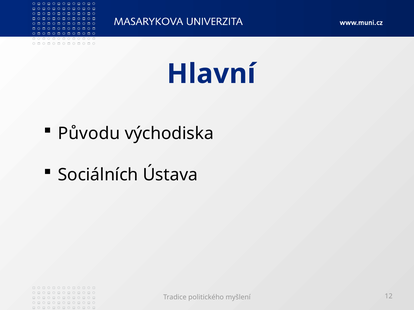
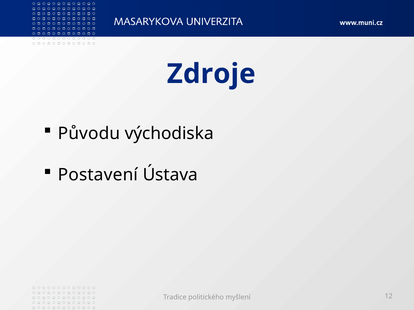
Hlavní: Hlavní -> Zdroje
Sociálních: Sociálních -> Postavení
